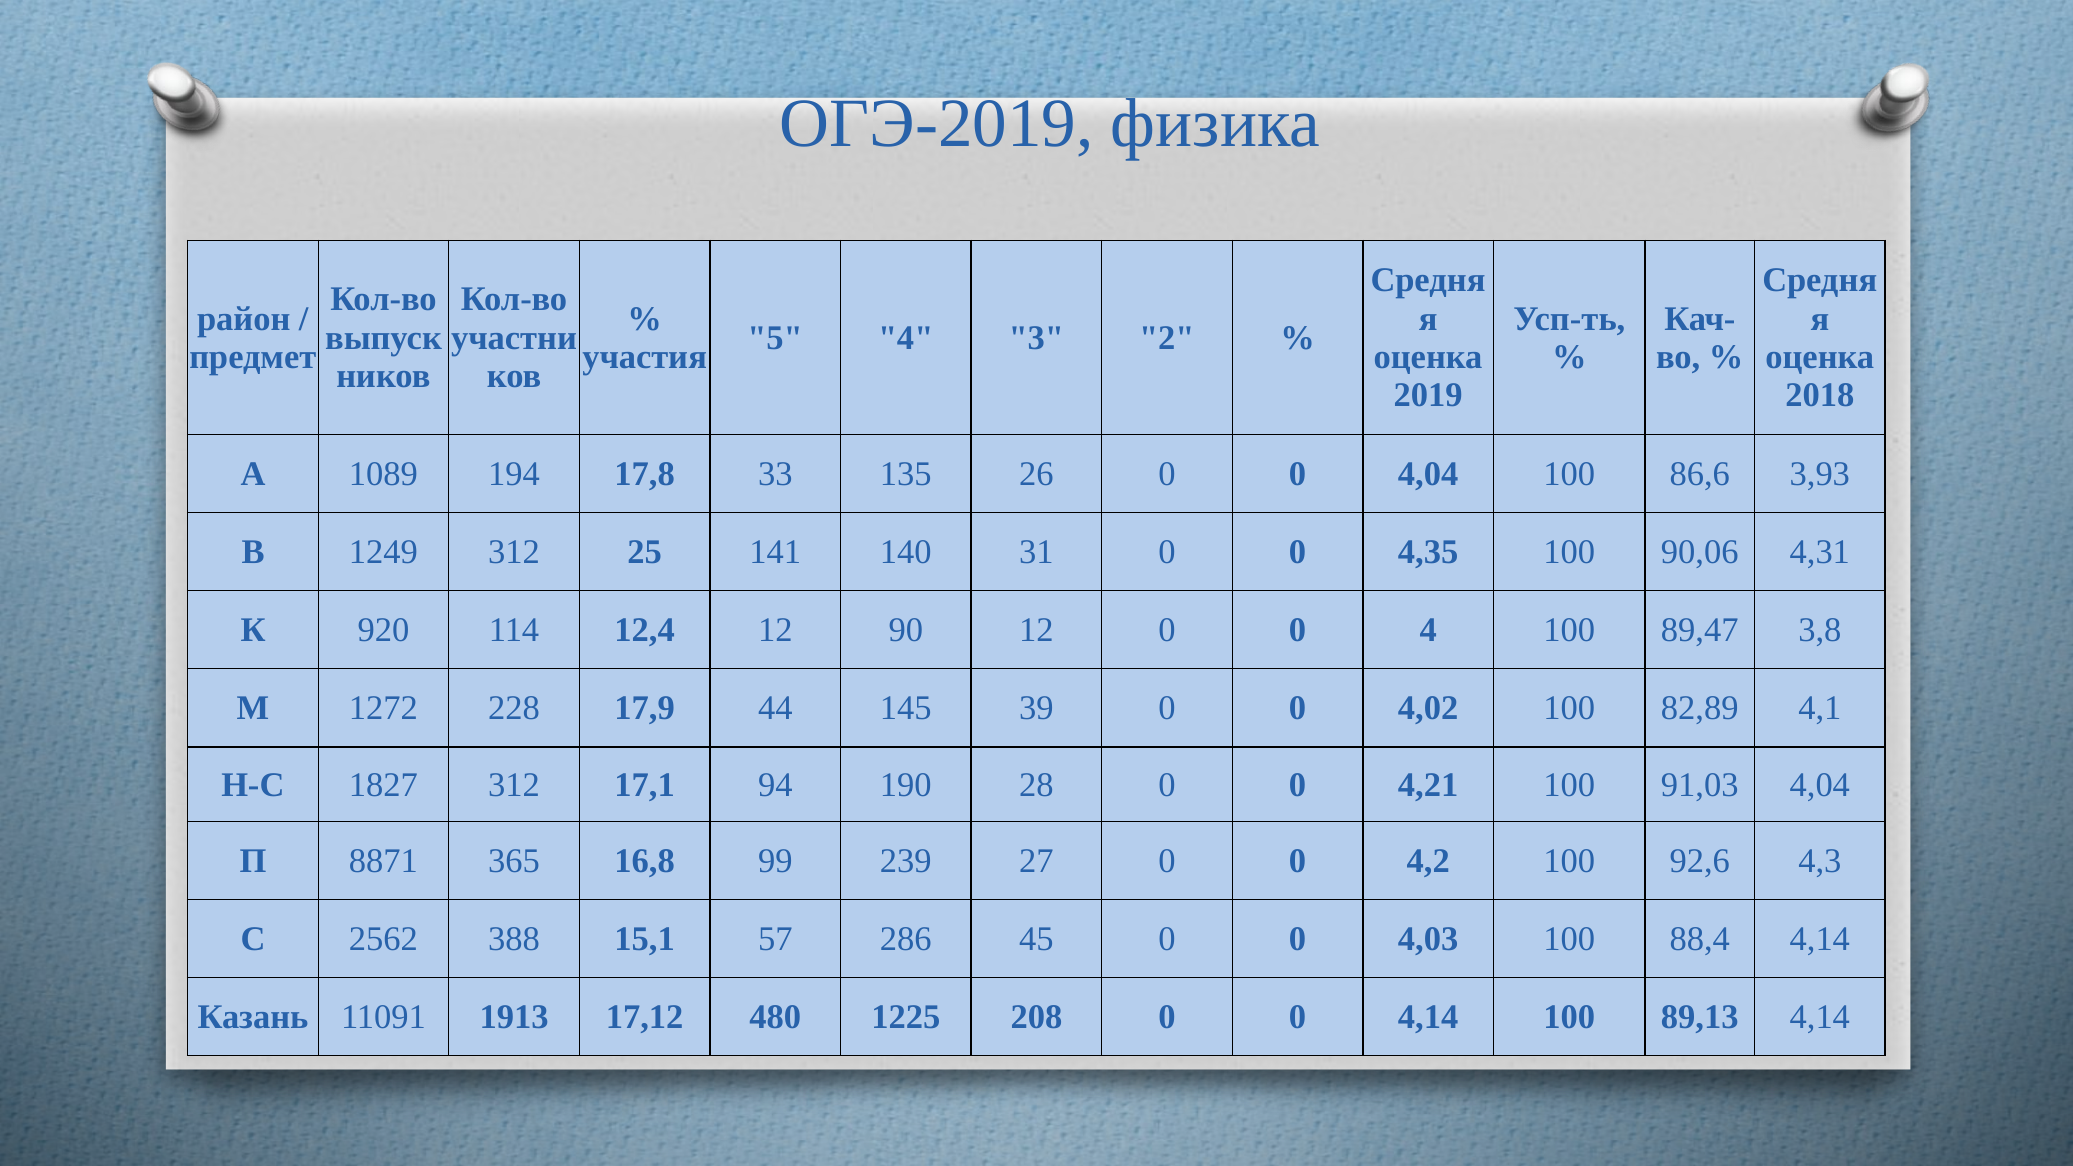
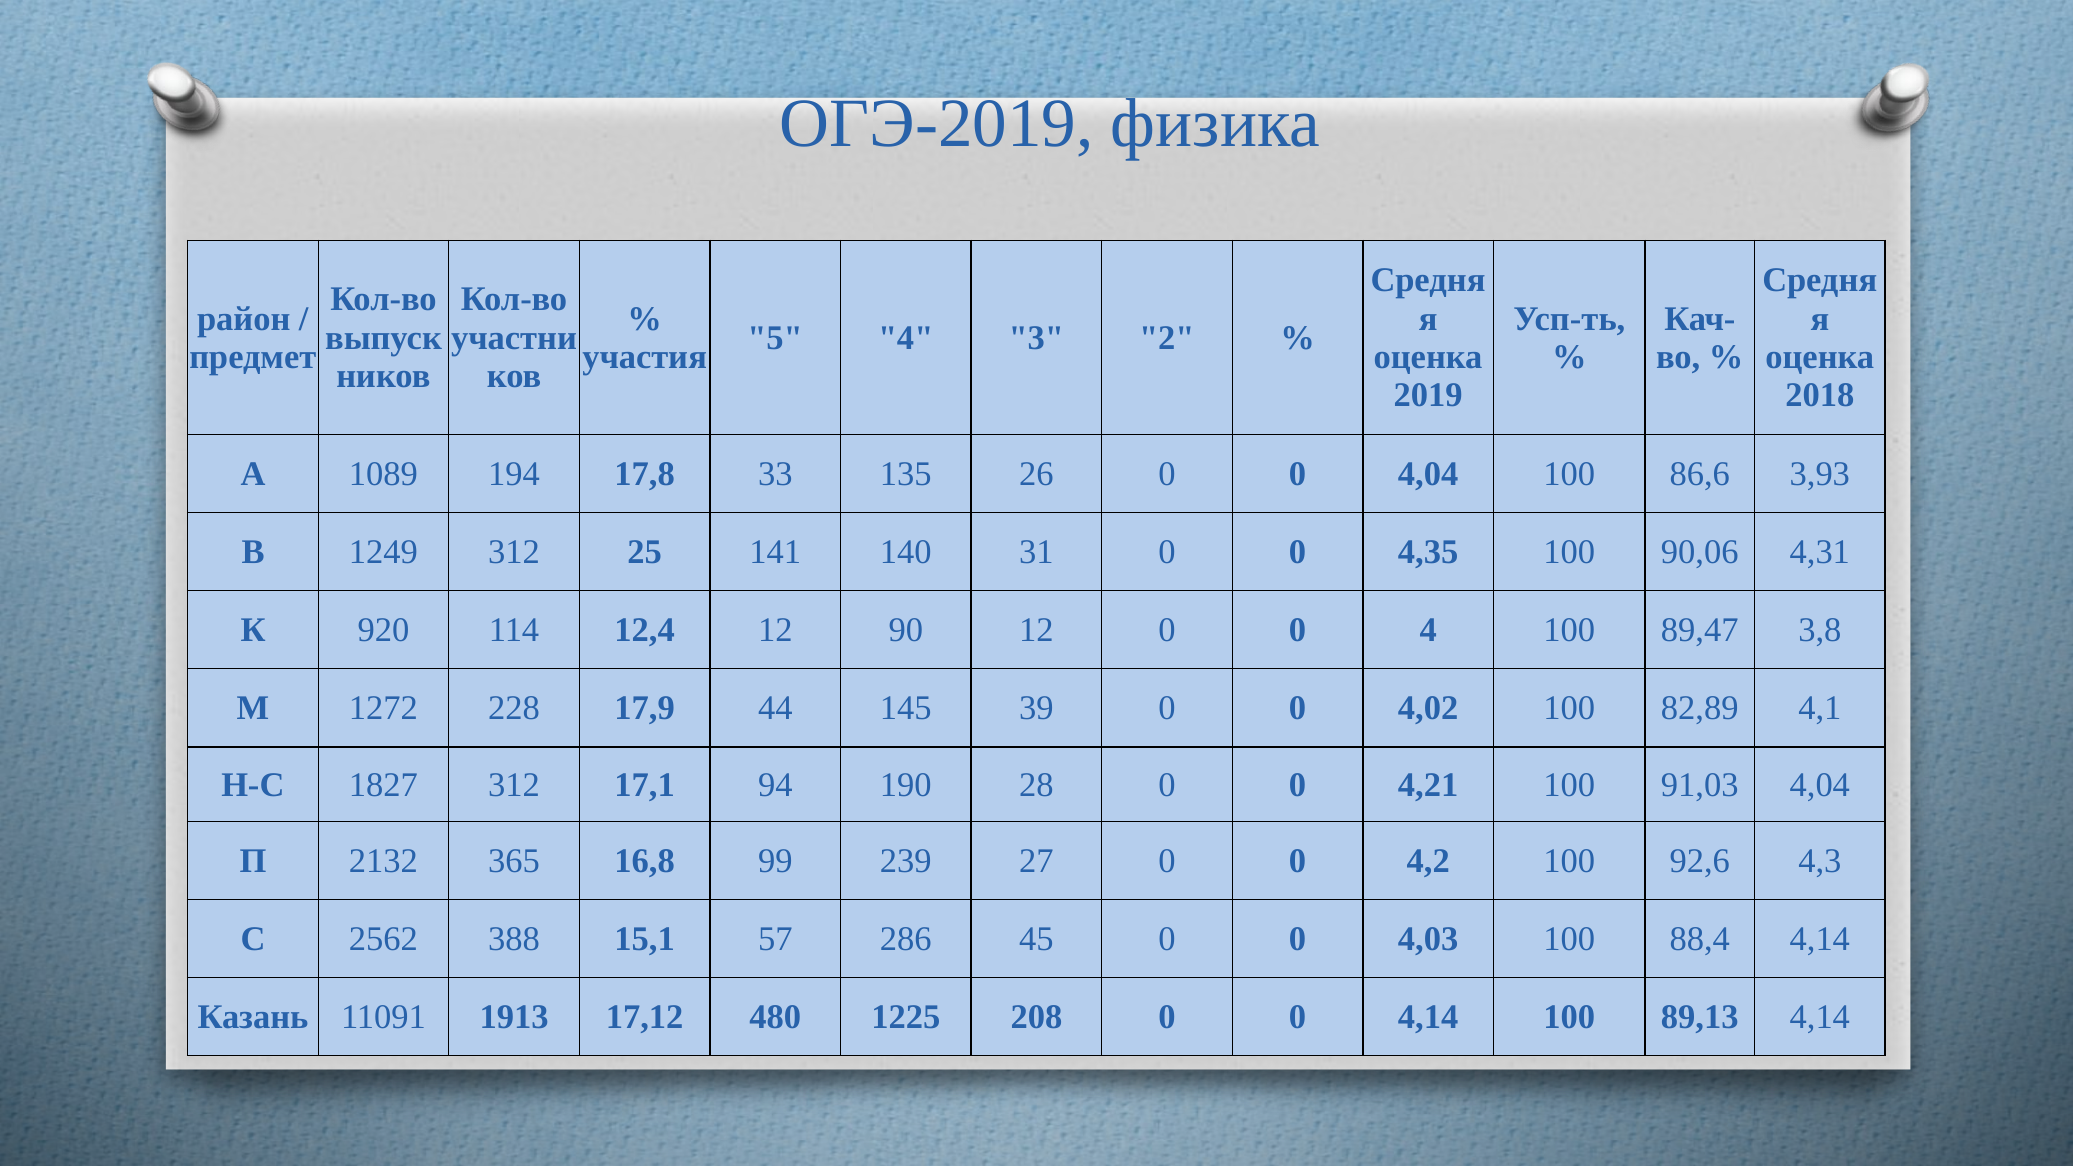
8871: 8871 -> 2132
